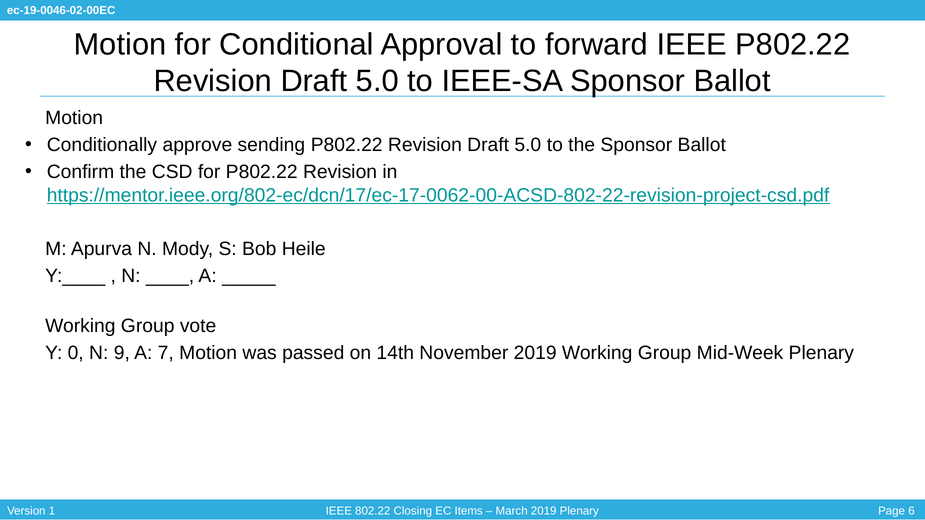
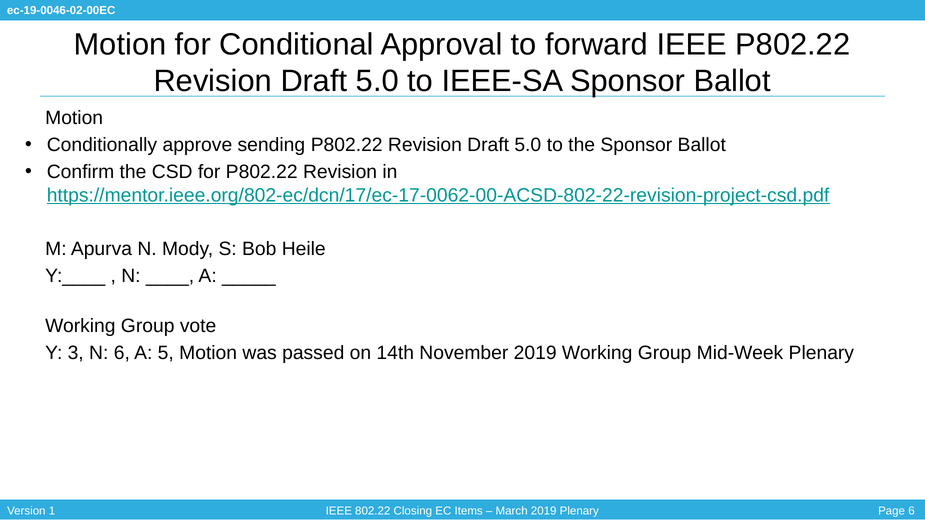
0: 0 -> 3
N 9: 9 -> 6
7: 7 -> 5
